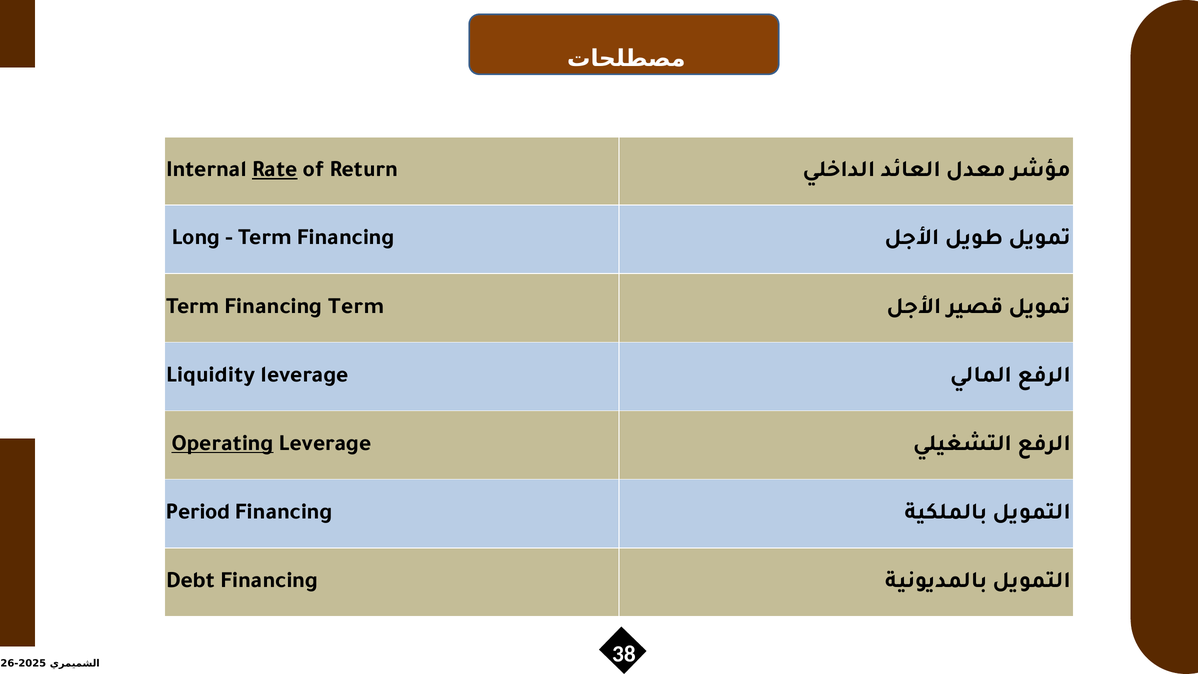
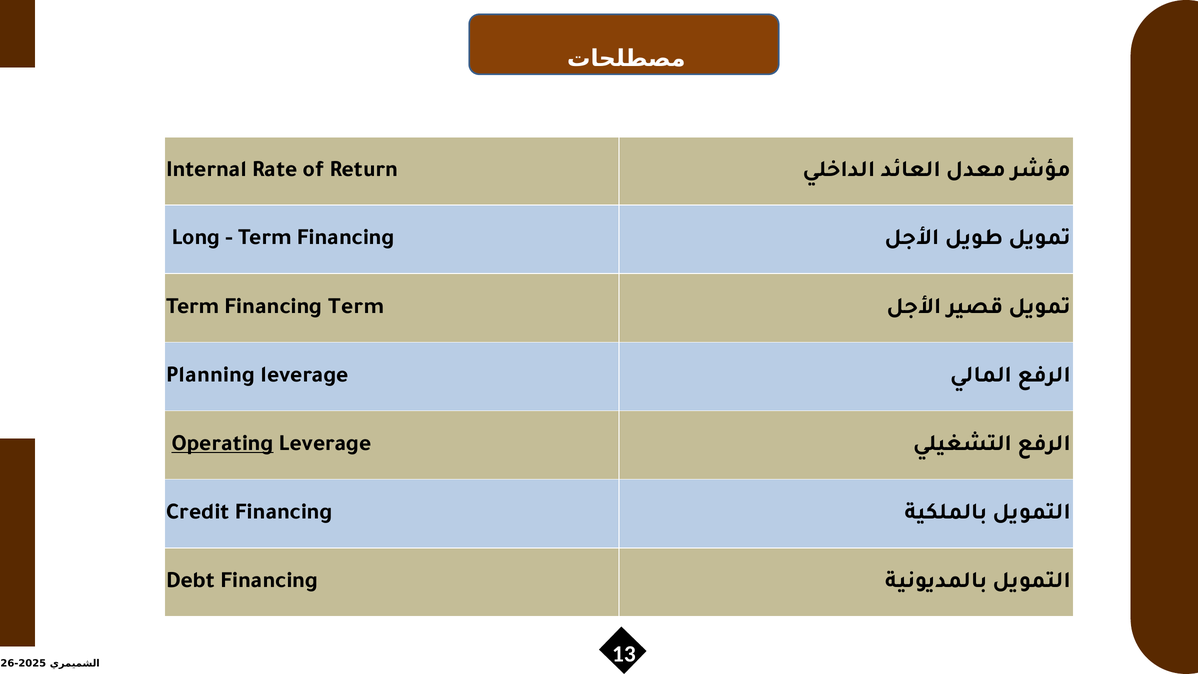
Rate underline: present -> none
Liquidity: Liquidity -> Planning
Period: Period -> Credit
38: 38 -> 13
